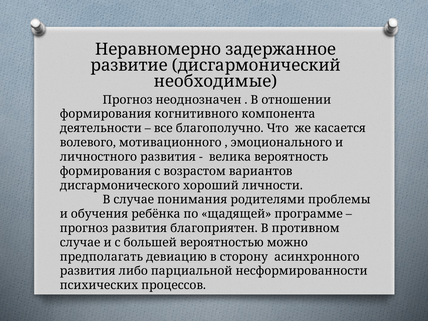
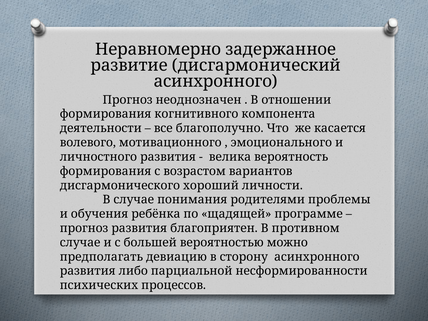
необходимые at (216, 81): необходимые -> асинхронного
